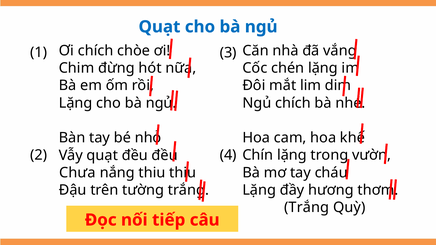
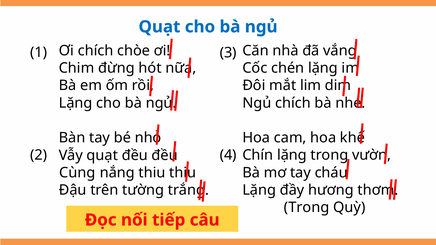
Chưa: Chưa -> Cùng
Trắng at (307, 208): Trắng -> Trong
